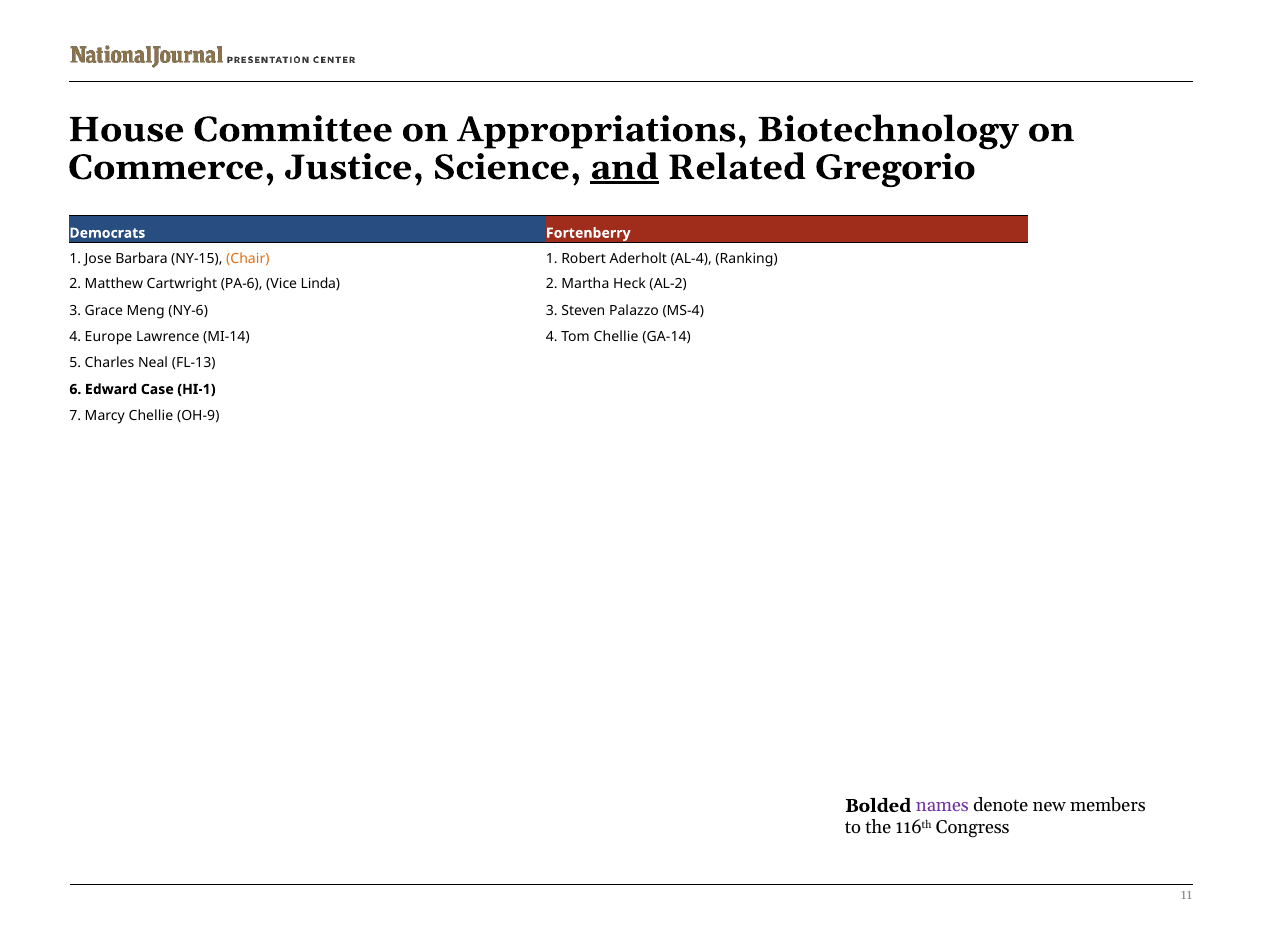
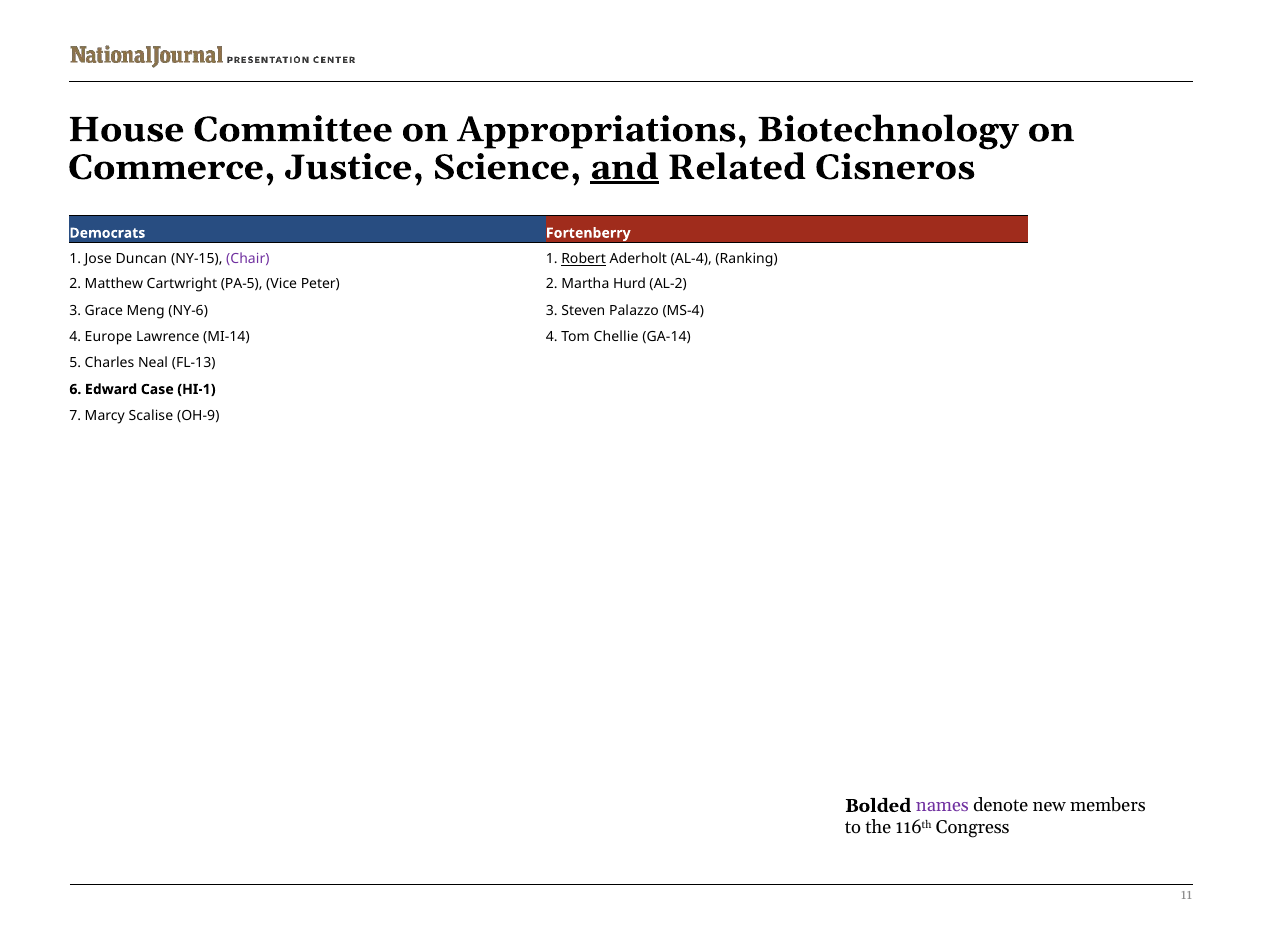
Gregorio: Gregorio -> Cisneros
Barbara: Barbara -> Duncan
Chair colour: orange -> purple
Robert underline: none -> present
PA-6: PA-6 -> PA-5
Linda: Linda -> Peter
Heck: Heck -> Hurd
Marcy Chellie: Chellie -> Scalise
